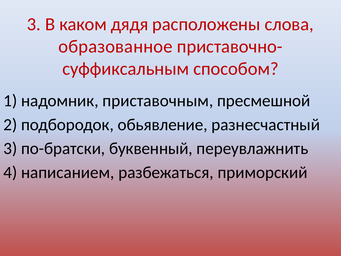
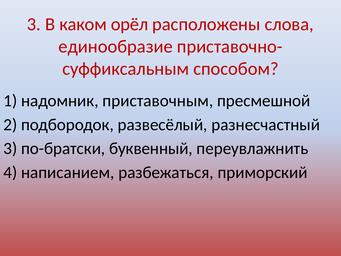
дядя: дядя -> орёл
образованное: образованное -> единообразие
обьявление: обьявление -> развесёлый
